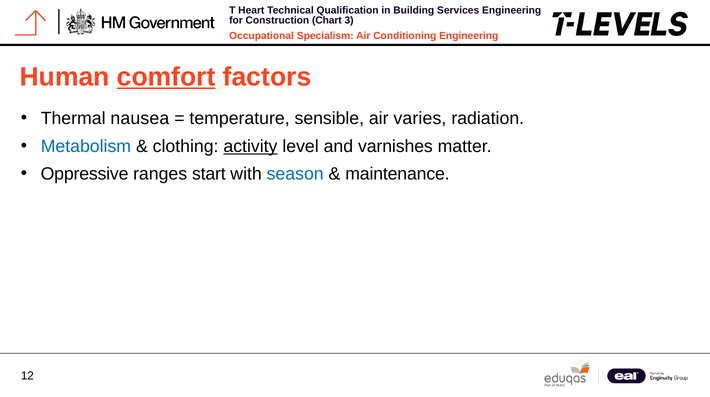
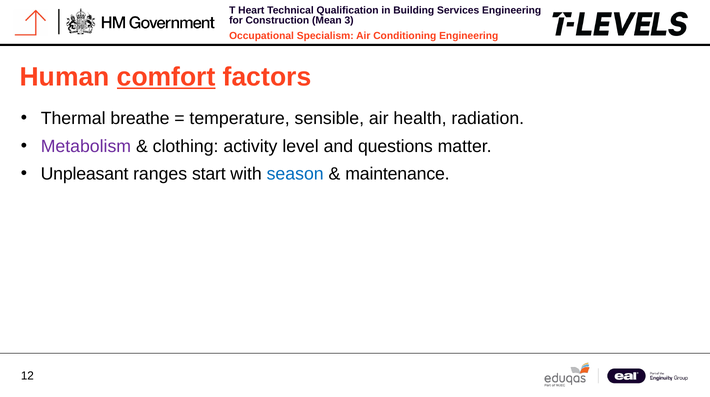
Chart: Chart -> Mean
nausea: nausea -> breathe
varies: varies -> health
Metabolism colour: blue -> purple
activity underline: present -> none
varnishes: varnishes -> questions
Oppressive: Oppressive -> Unpleasant
